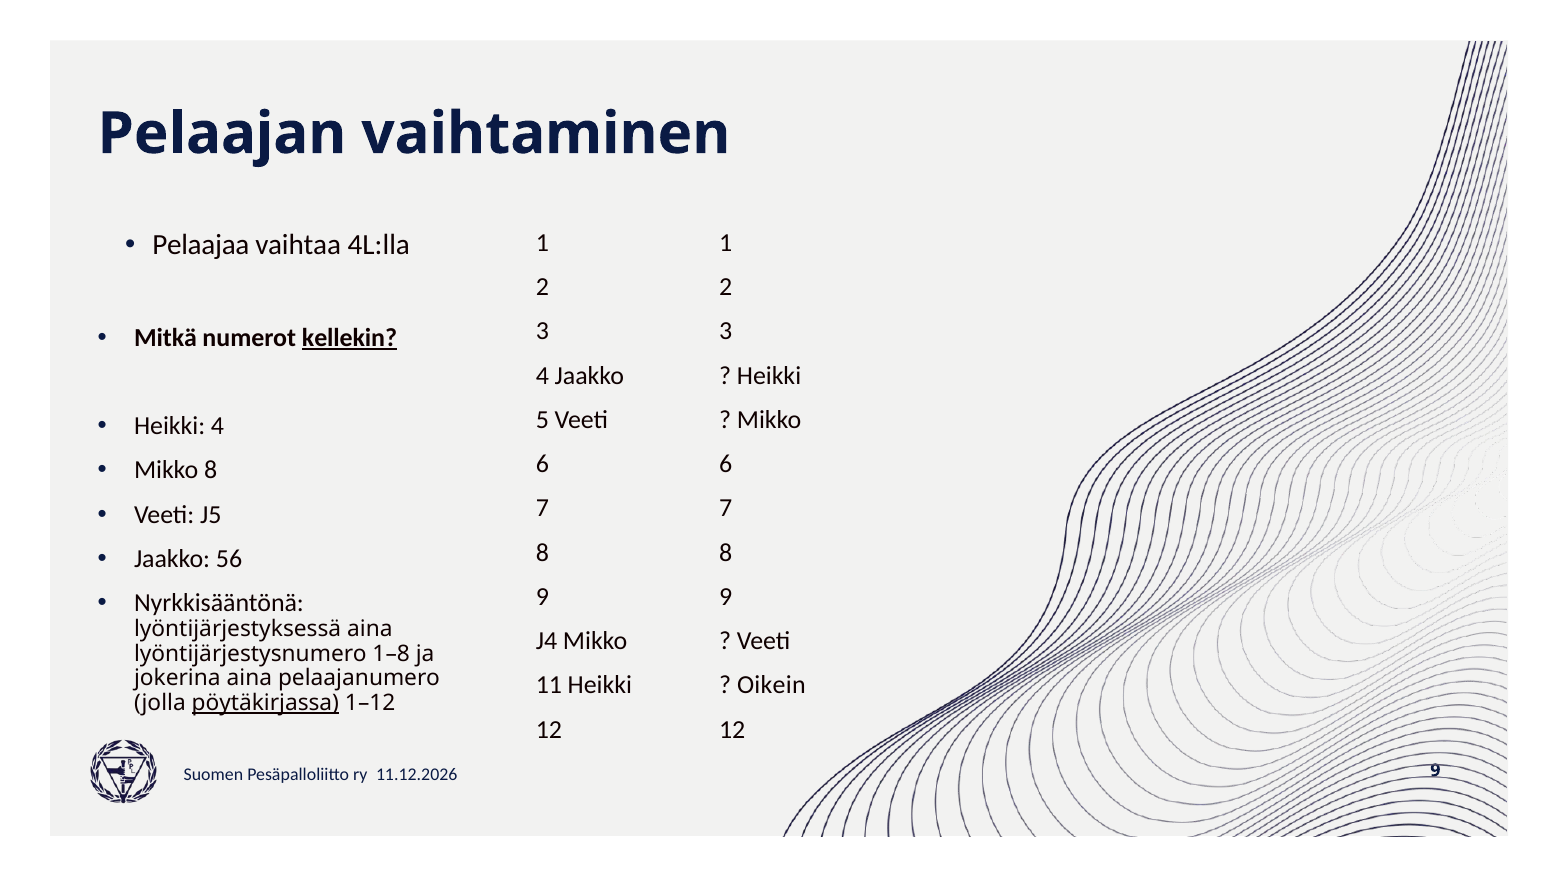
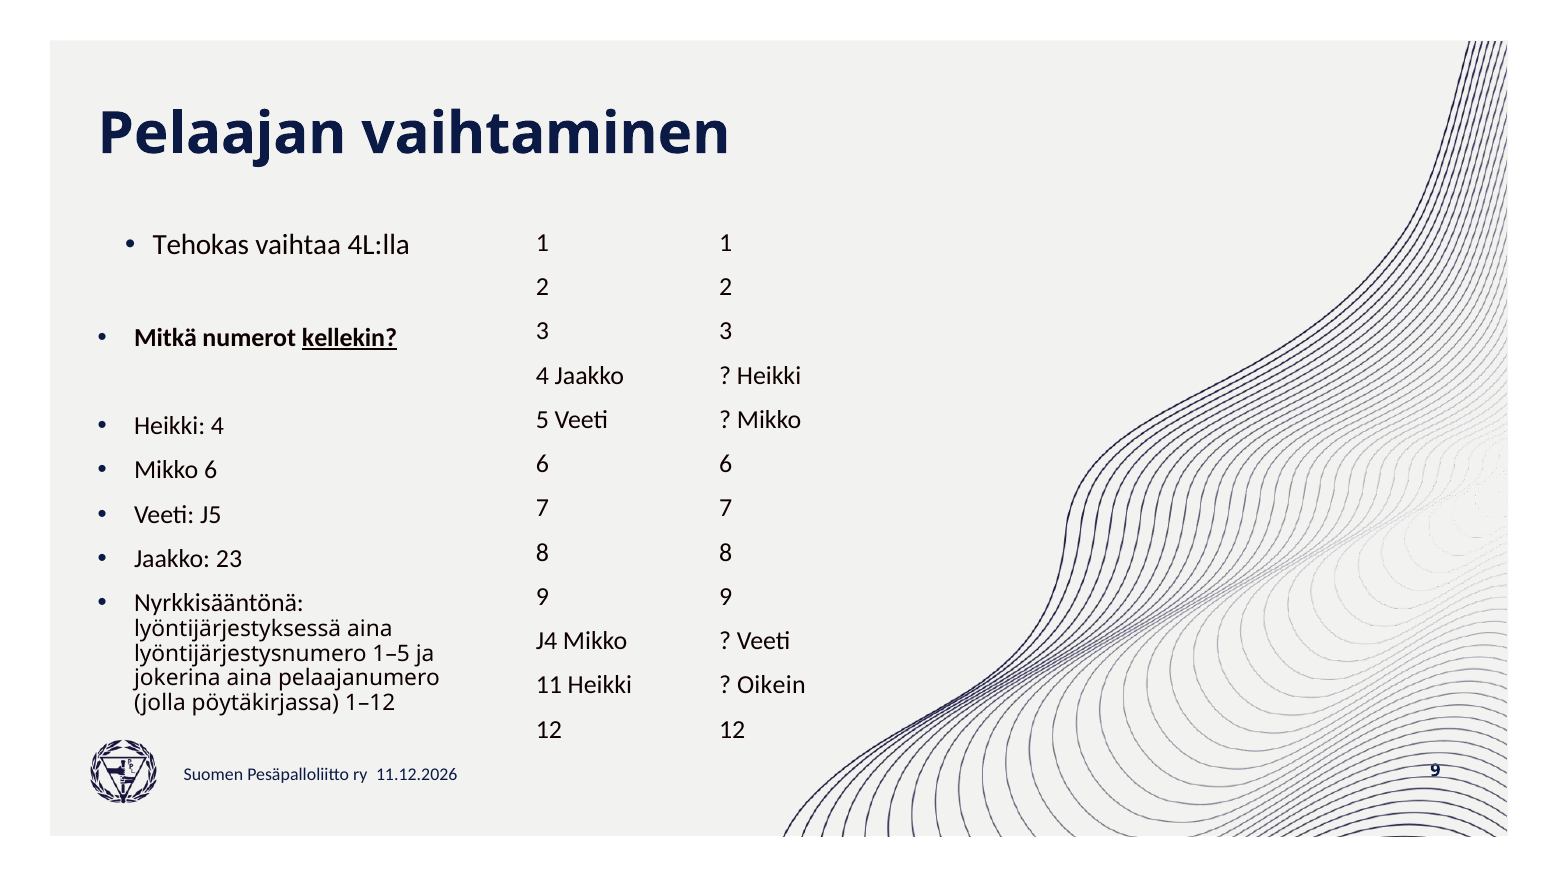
Pelaajaa: Pelaajaa -> Tehokas
8 at (211, 470): 8 -> 6
56: 56 -> 23
1–8: 1–8 -> 1–5
pöytäkirjassa underline: present -> none
